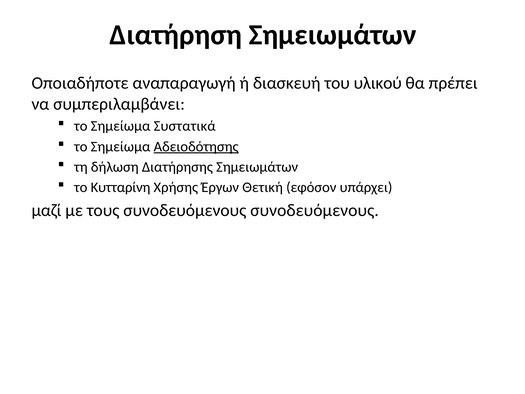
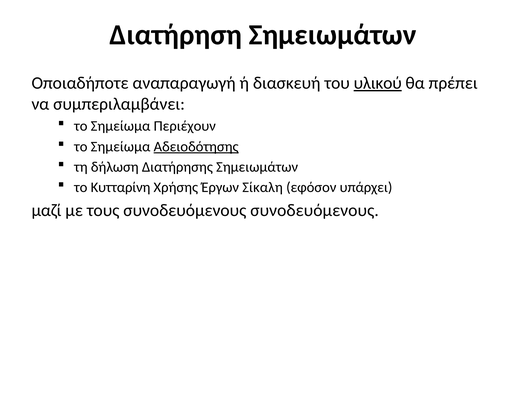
υλικού underline: none -> present
Συστατικά: Συστατικά -> Περιέχουν
Θετική: Θετική -> Σίκαλη
